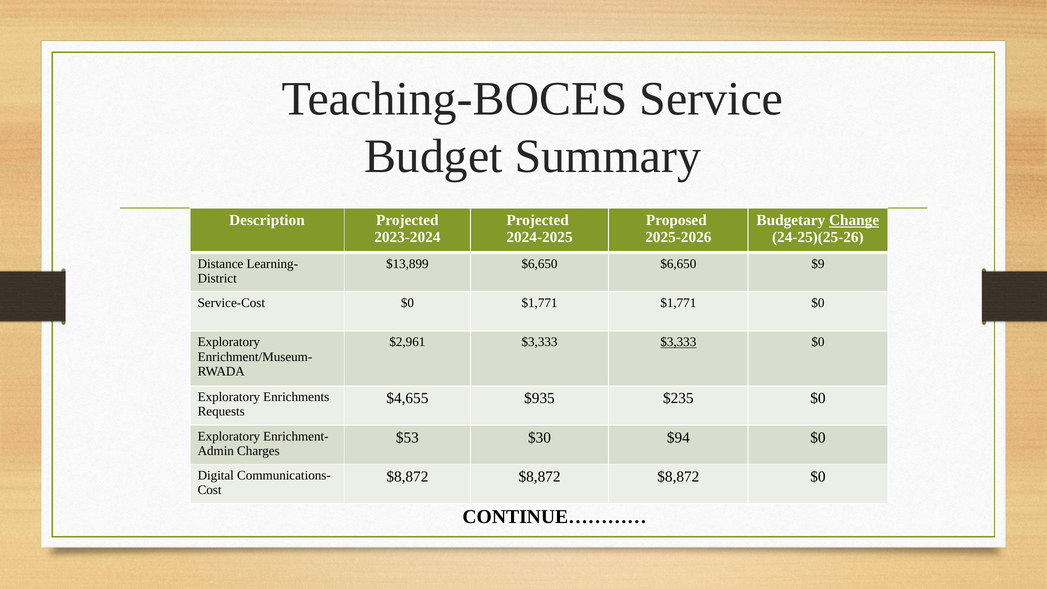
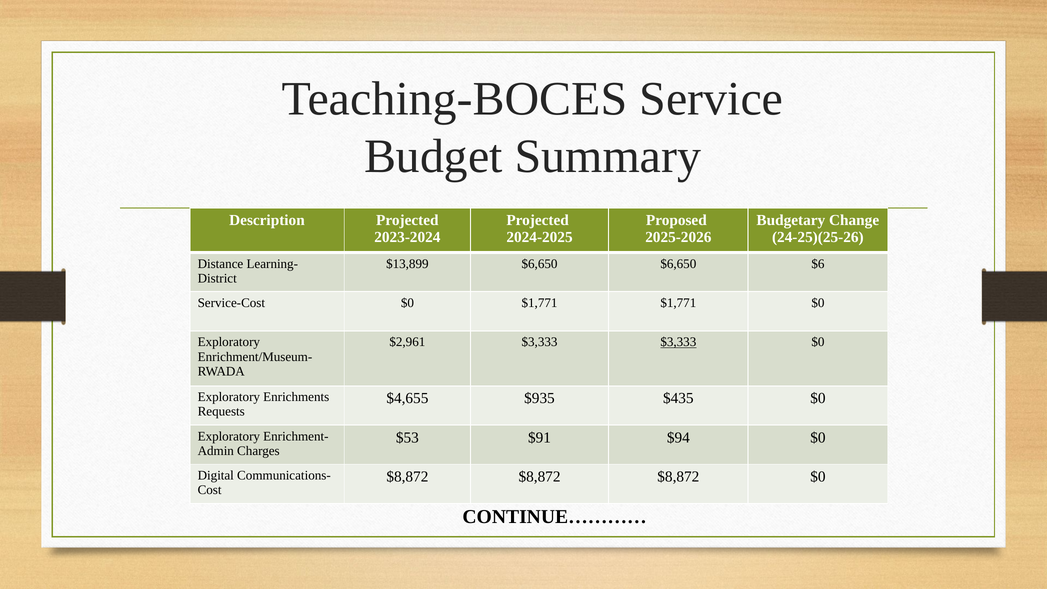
Change underline: present -> none
$9: $9 -> $6
$235: $235 -> $435
$30: $30 -> $91
